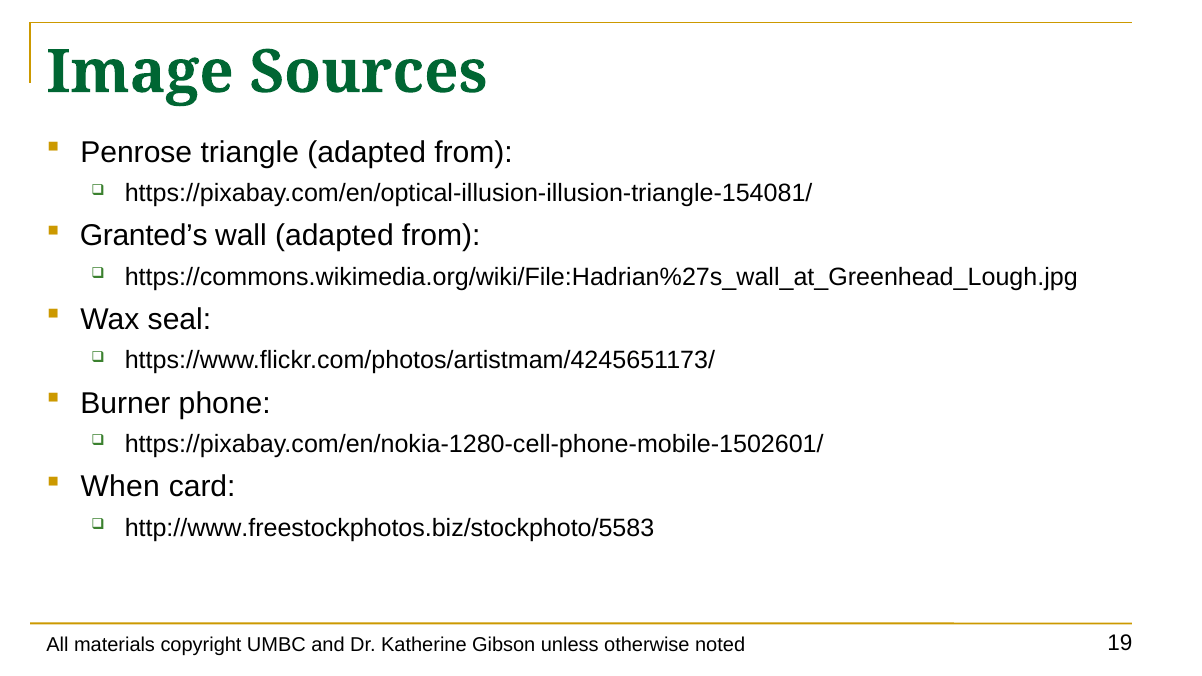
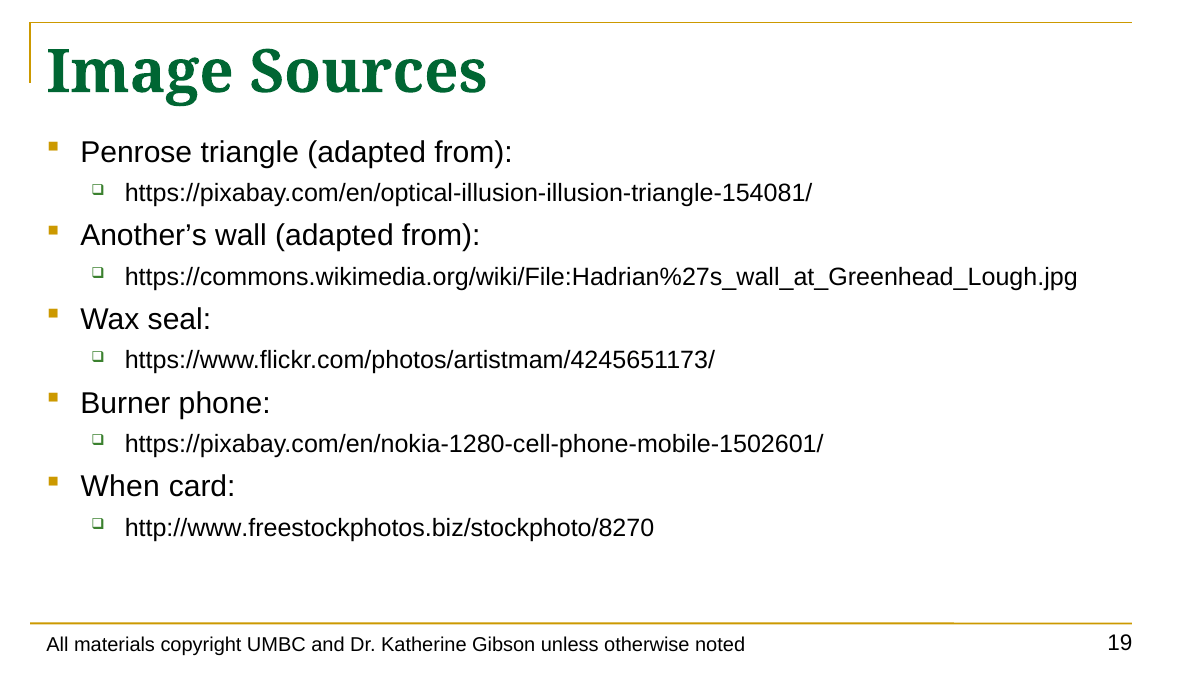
Granted’s: Granted’s -> Another’s
http://www.freestockphotos.biz/stockphoto/5583: http://www.freestockphotos.biz/stockphoto/5583 -> http://www.freestockphotos.biz/stockphoto/8270
